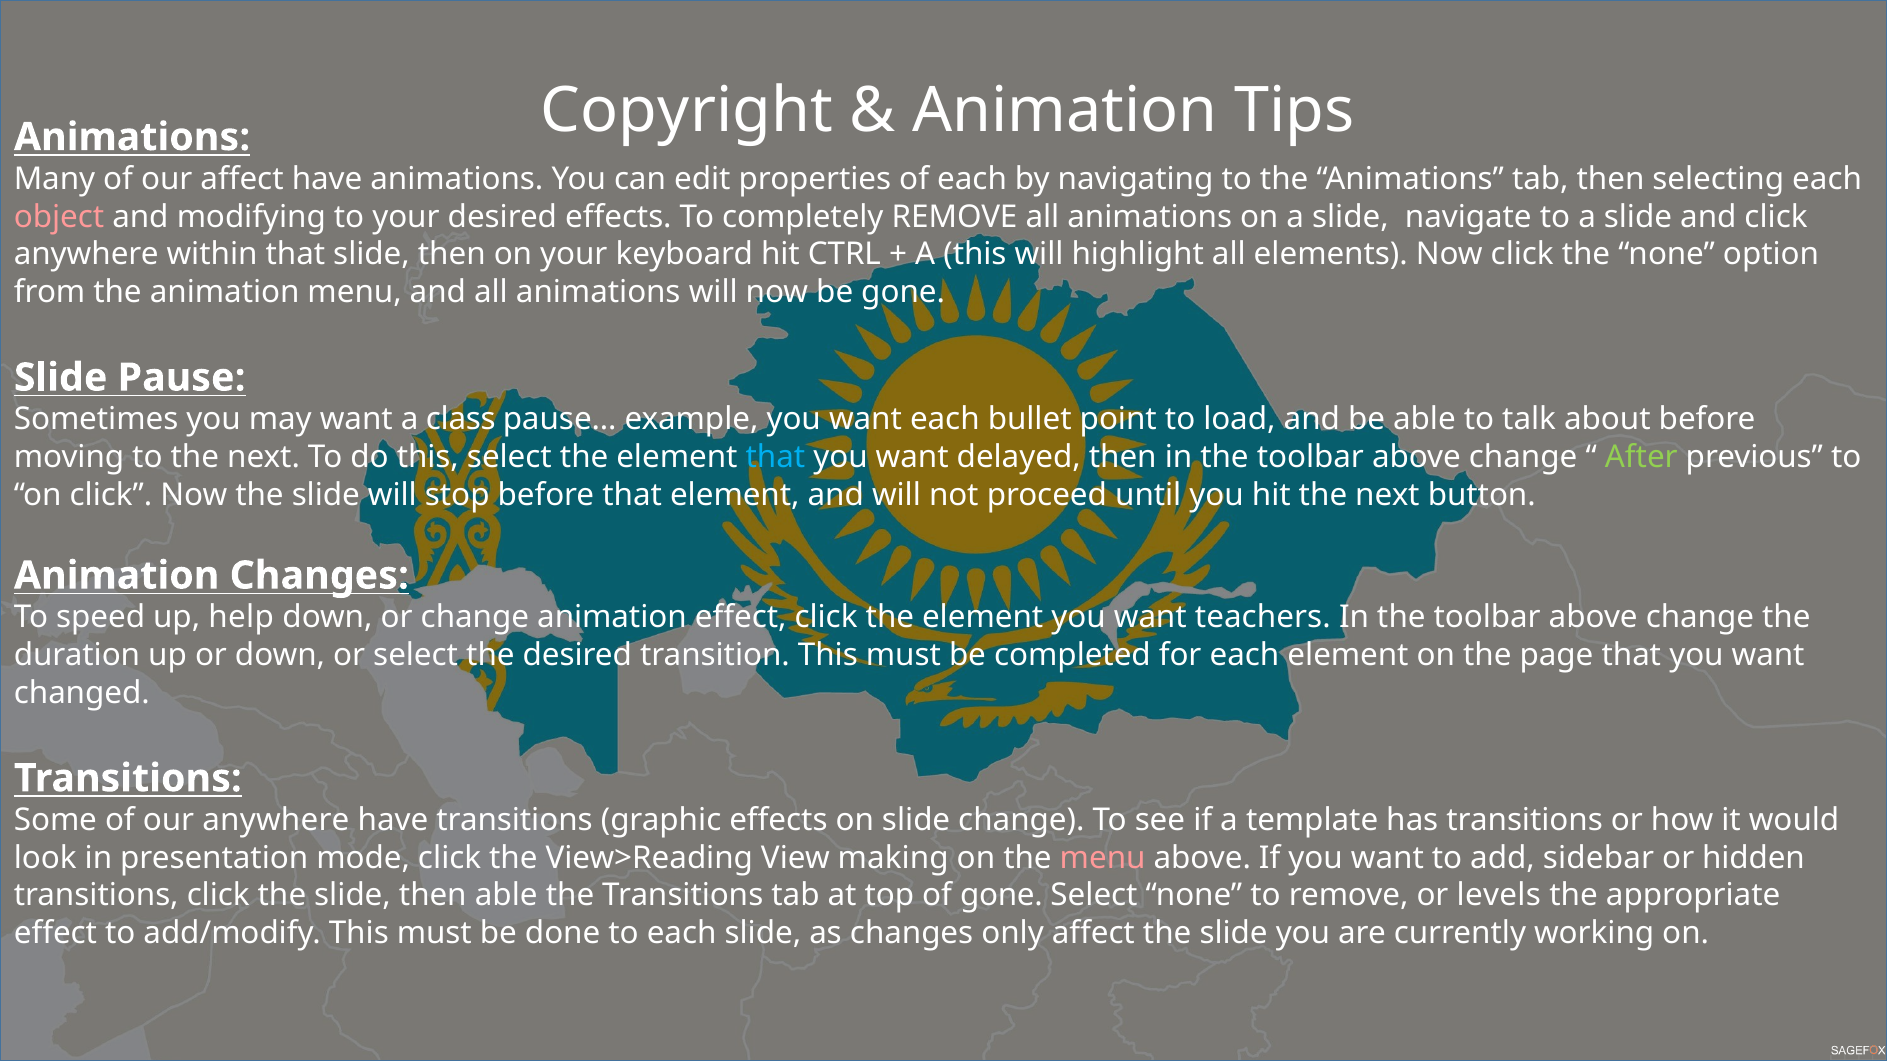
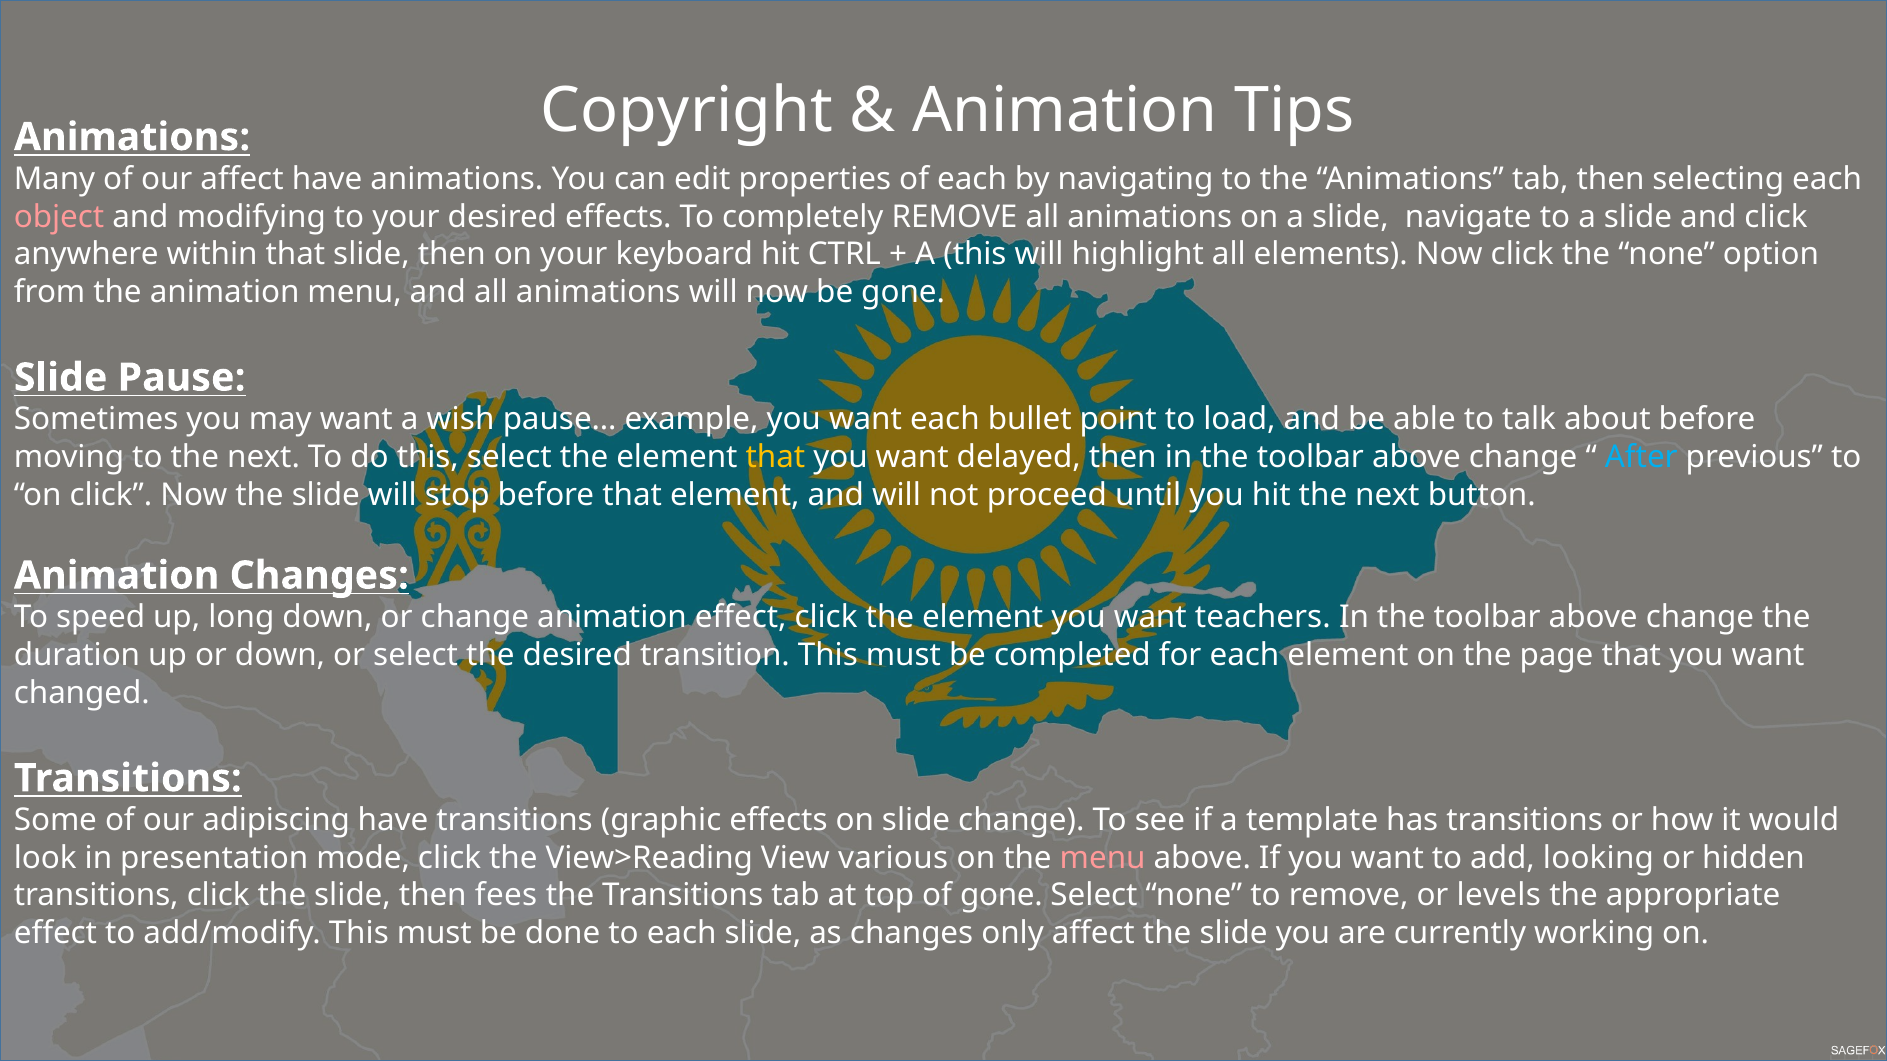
class: class -> wish
that at (775, 457) colour: light blue -> yellow
After colour: light green -> light blue
help: help -> long
our anywhere: anywhere -> adipiscing
making: making -> various
sidebar: sidebar -> looking
then able: able -> fees
